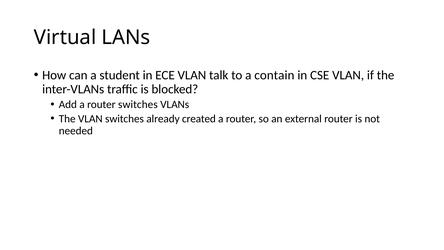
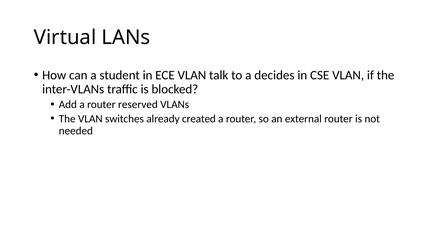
contain: contain -> decides
router switches: switches -> reserved
